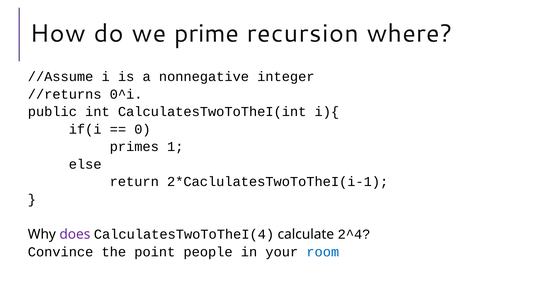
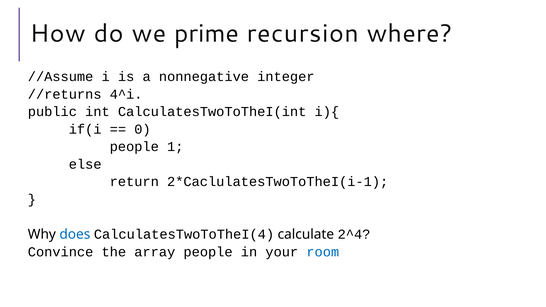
0^i: 0^i -> 4^i
primes at (134, 147): primes -> people
does colour: purple -> blue
point: point -> array
